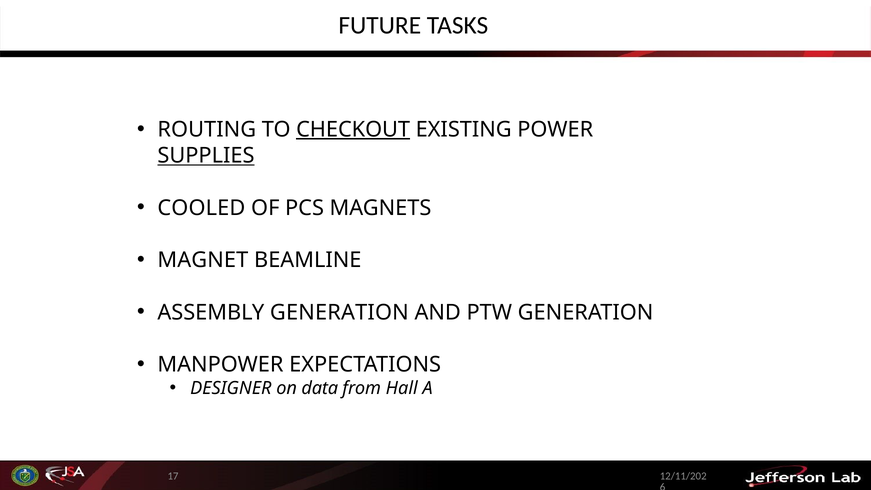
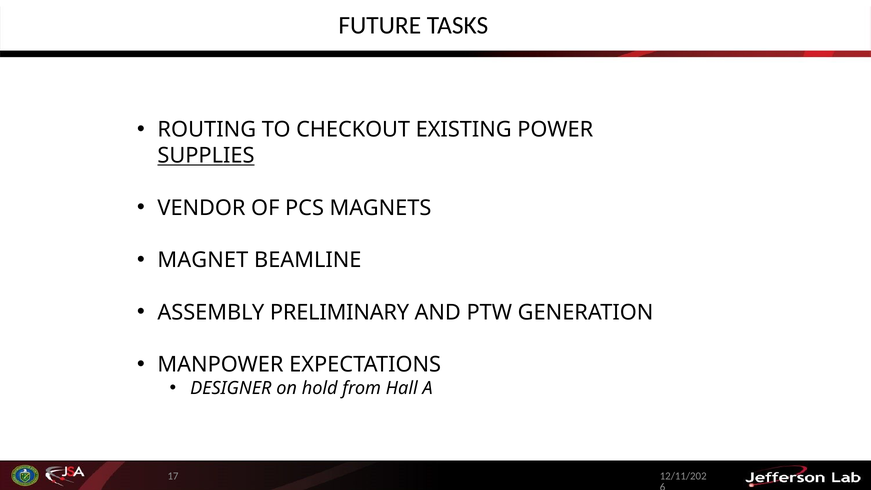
CHECKOUT underline: present -> none
COOLED: COOLED -> VENDOR
ASSEMBLY GENERATION: GENERATION -> PRELIMINARY
data: data -> hold
